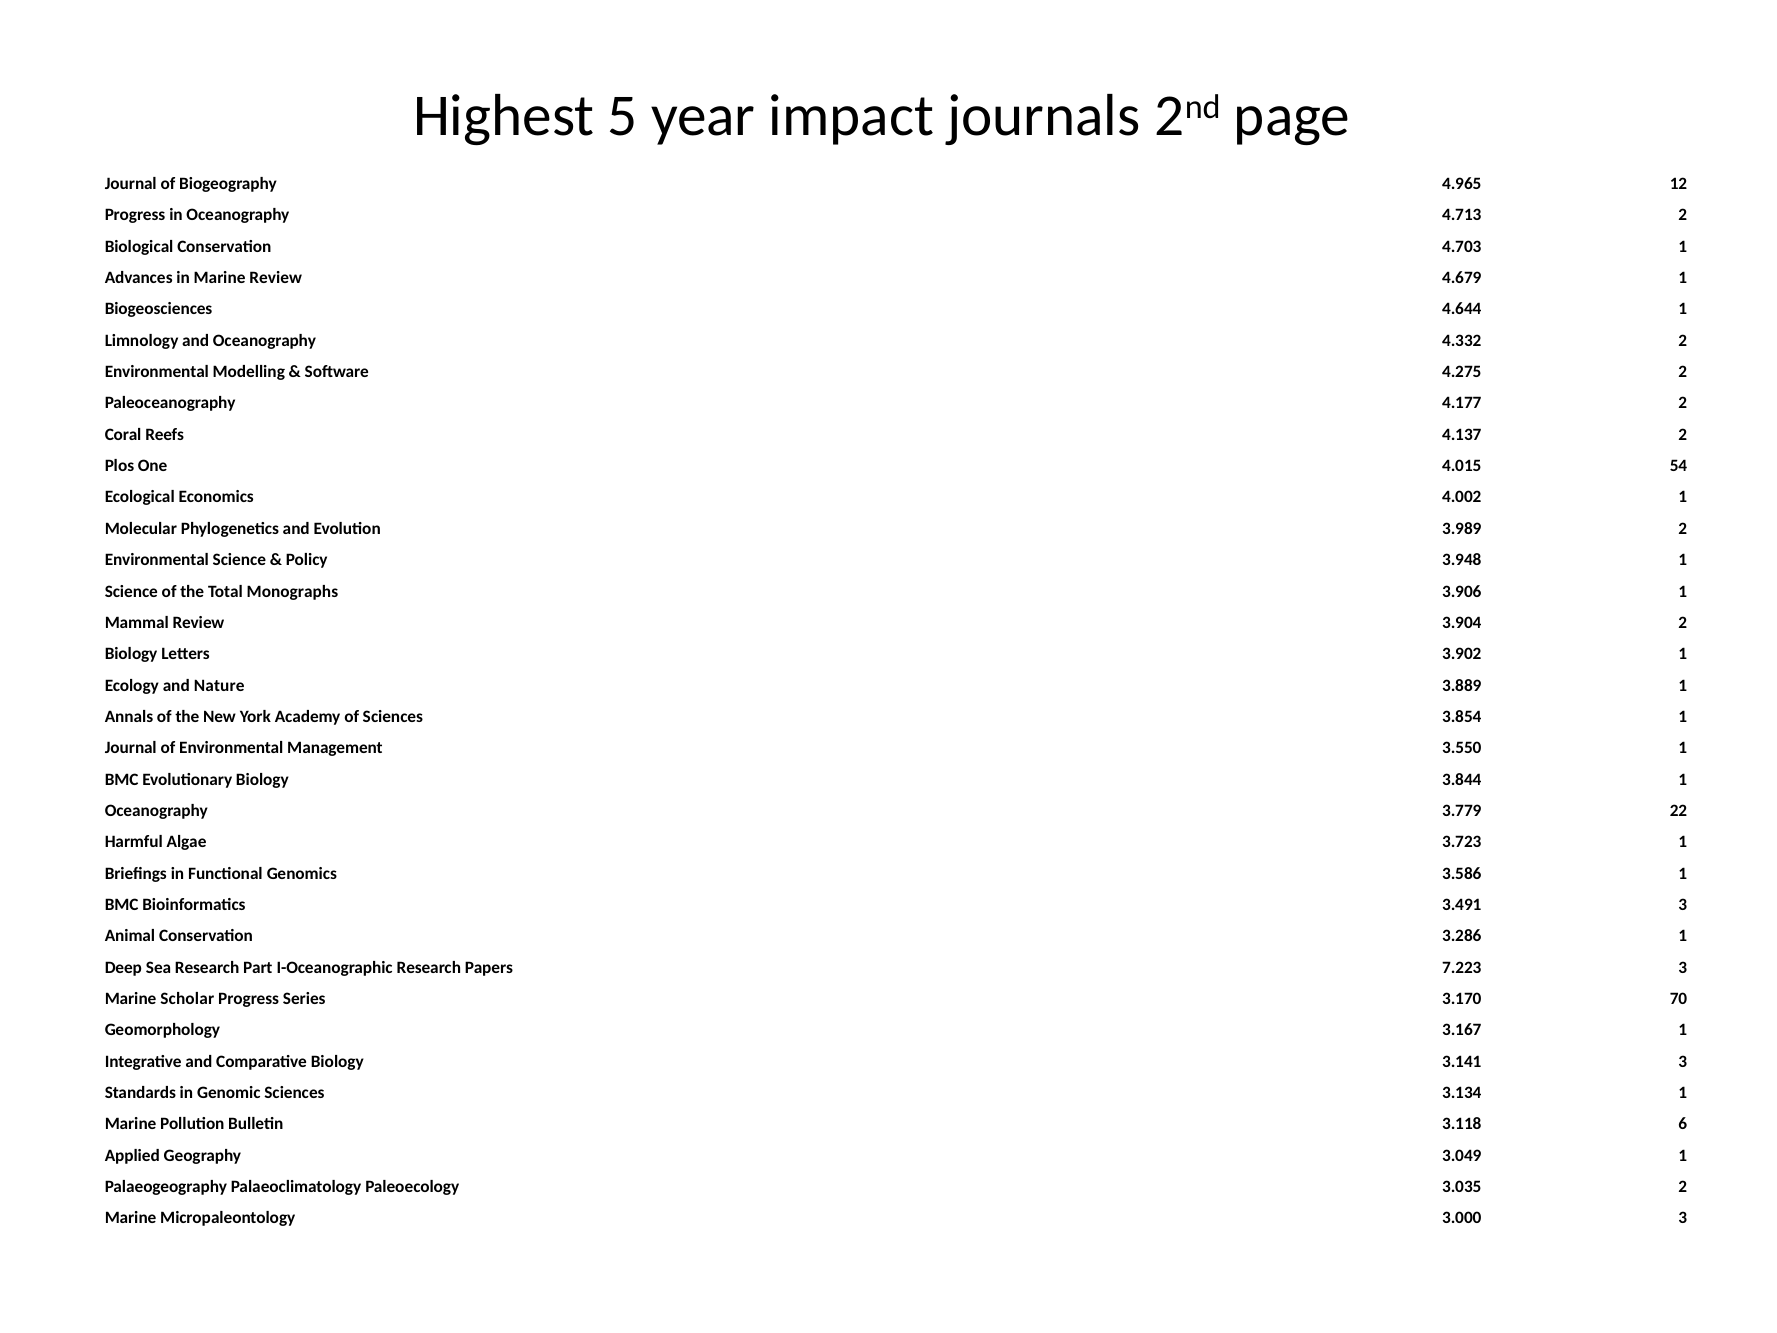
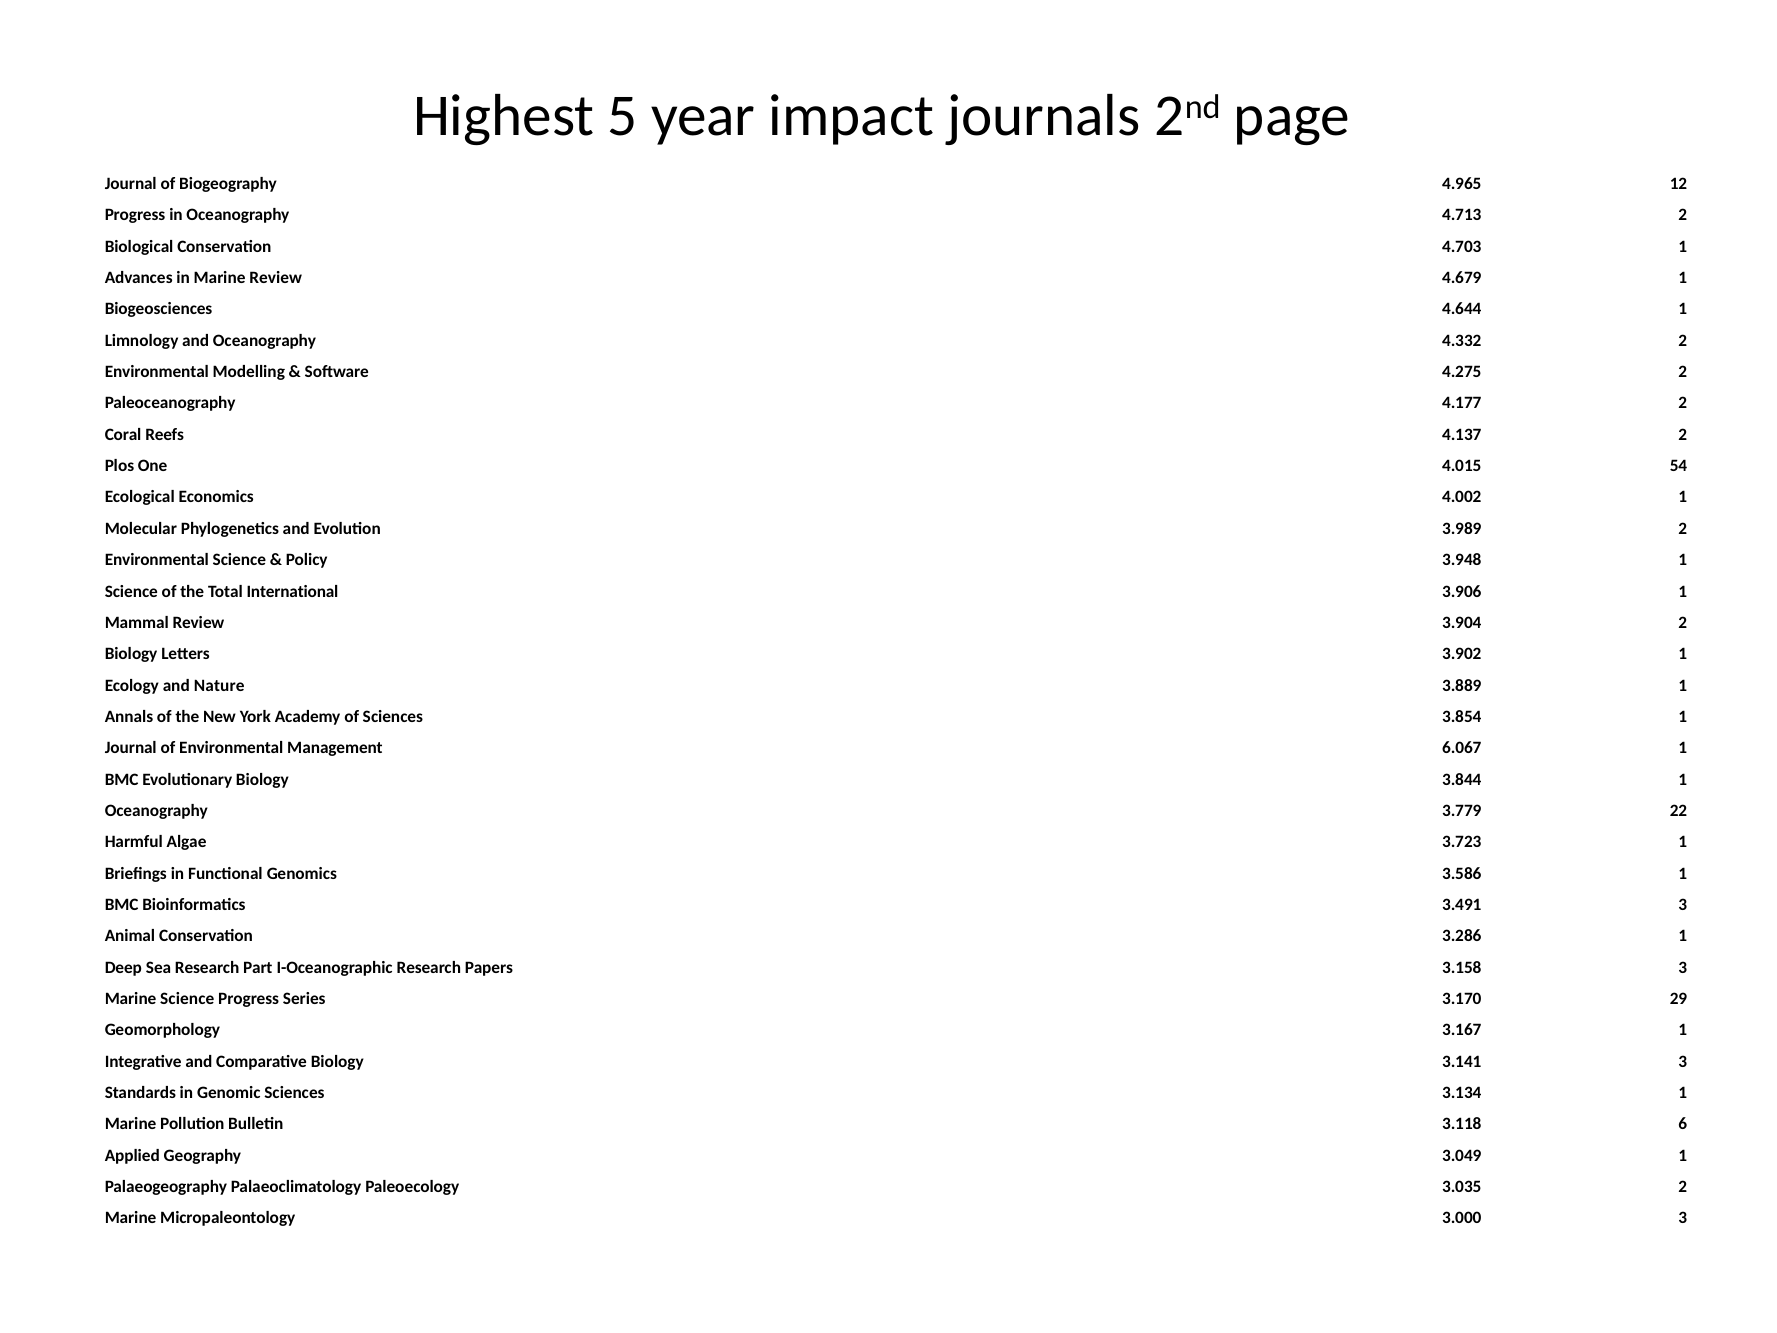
Monographs: Monographs -> International
3.550: 3.550 -> 6.067
7.223: 7.223 -> 3.158
Marine Scholar: Scholar -> Science
70: 70 -> 29
